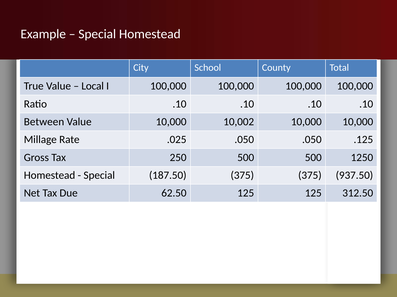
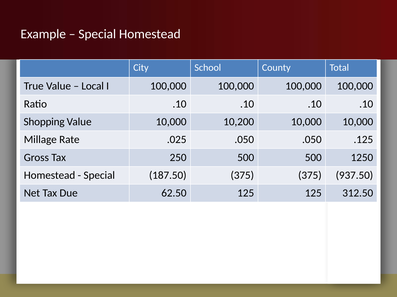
Between: Between -> Shopping
10,002: 10,002 -> 10,200
